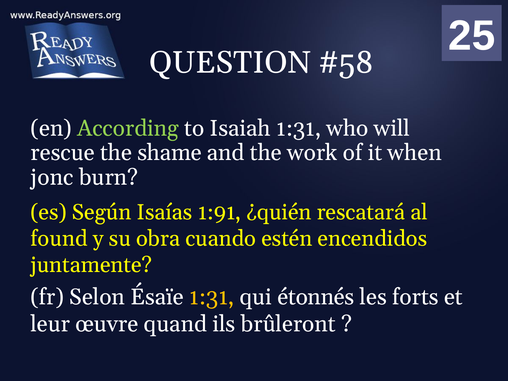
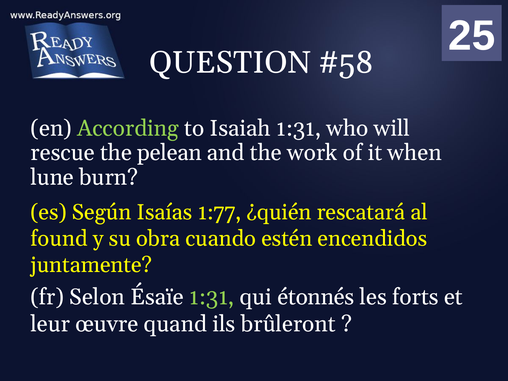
shame: shame -> pelean
jonc: jonc -> lune
1:91: 1:91 -> 1:77
1:31 at (212, 297) colour: yellow -> light green
